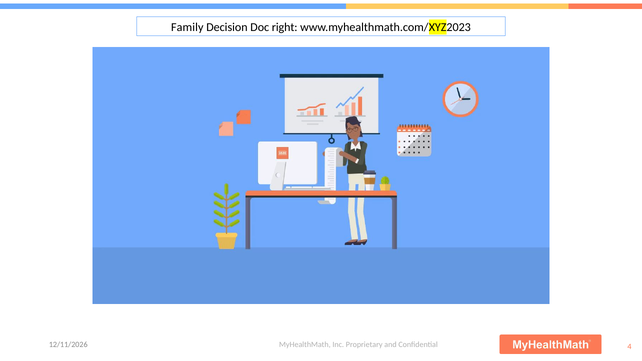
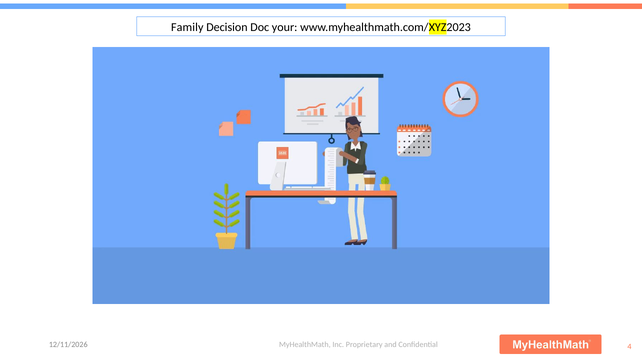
right: right -> your
